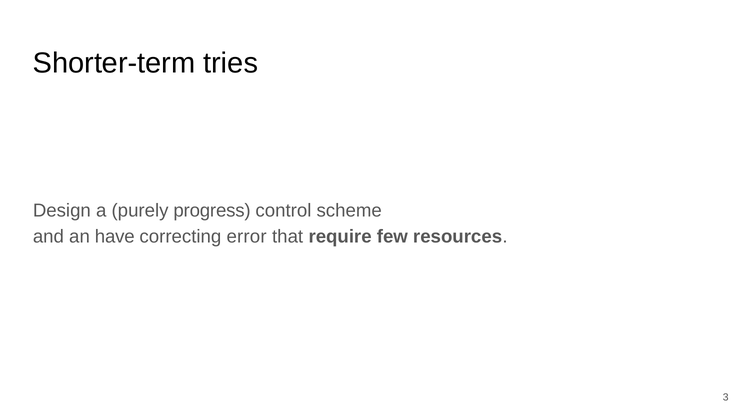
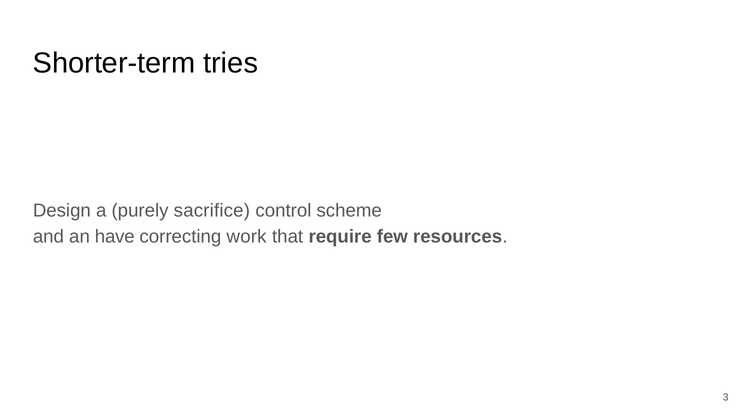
progress: progress -> sacrifice
error: error -> work
